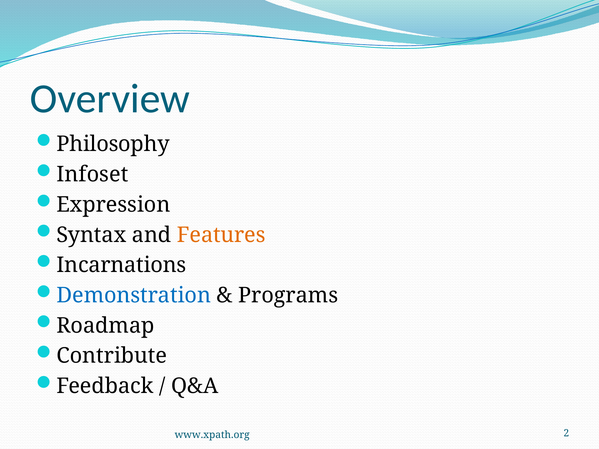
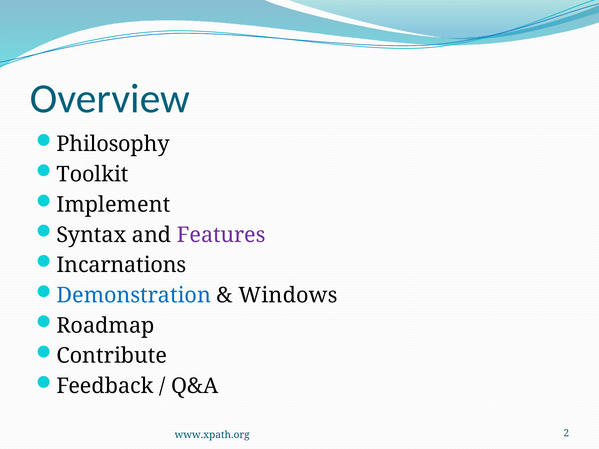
Infoset: Infoset -> Toolkit
Expression: Expression -> Implement
Features colour: orange -> purple
Programs: Programs -> Windows
